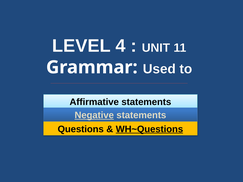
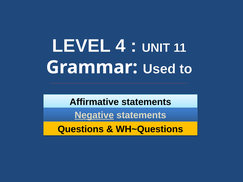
WH~Questions underline: present -> none
